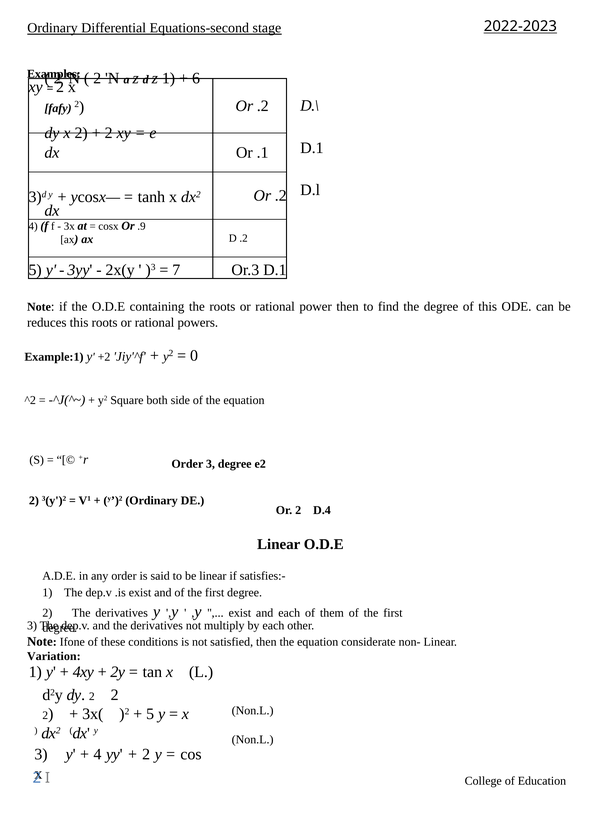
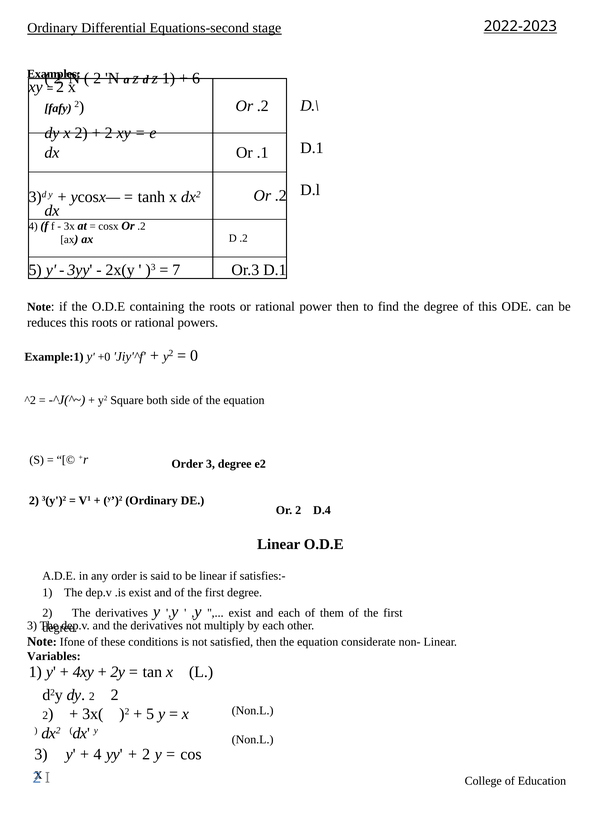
cosx Or .9: .9 -> .2
+2: +2 -> +0
Variation: Variation -> Variables
